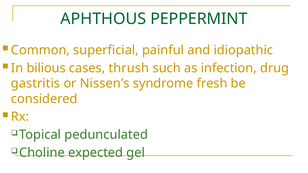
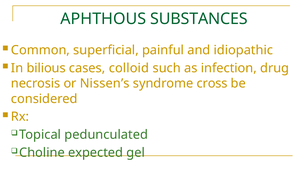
PEPPERMINT: PEPPERMINT -> SUBSTANCES
thrush: thrush -> colloid
gastritis: gastritis -> necrosis
fresh: fresh -> cross
